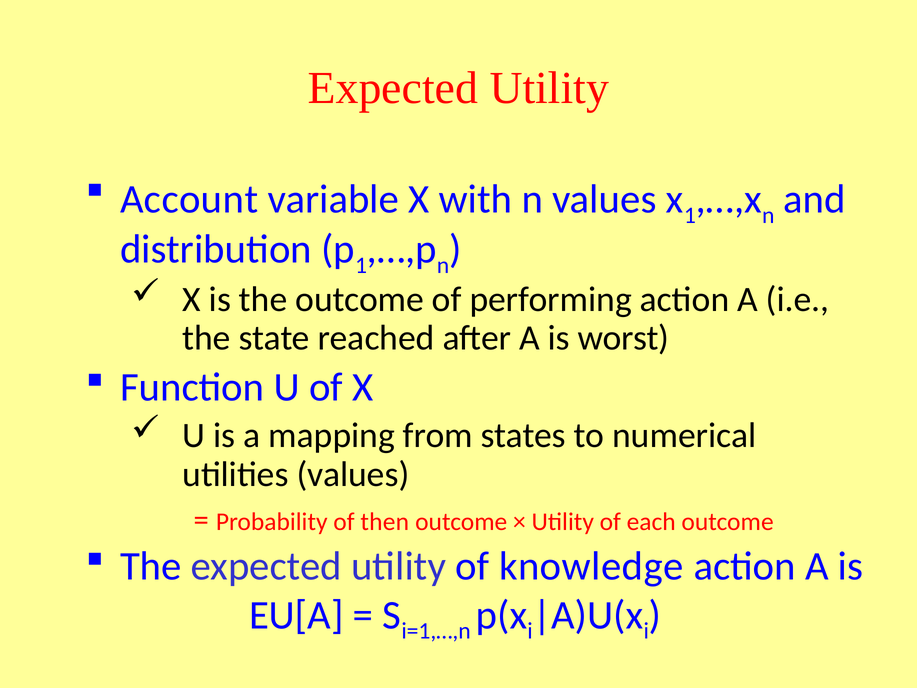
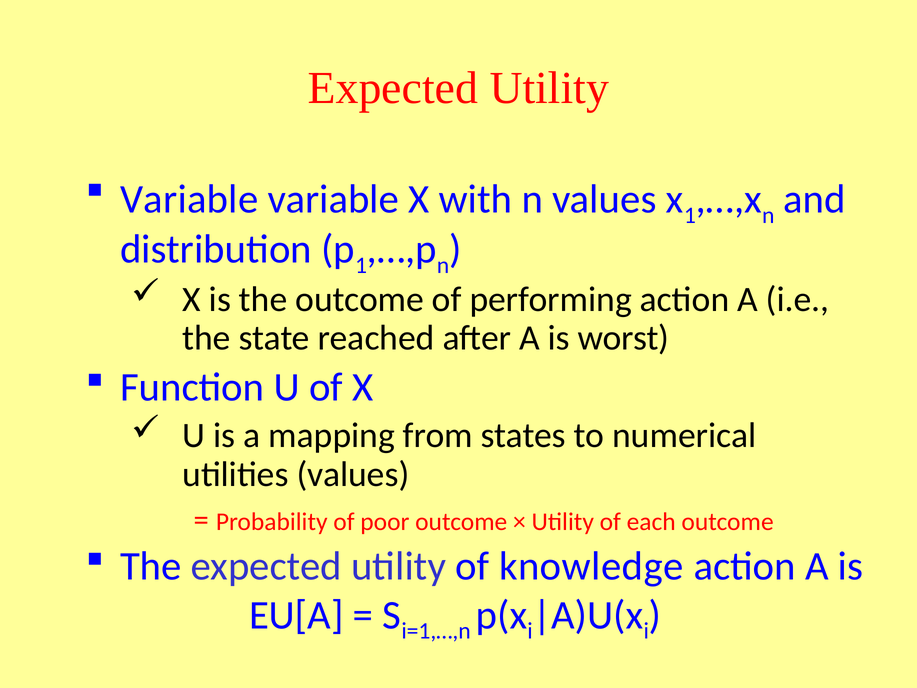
Account at (189, 199): Account -> Variable
then: then -> poor
